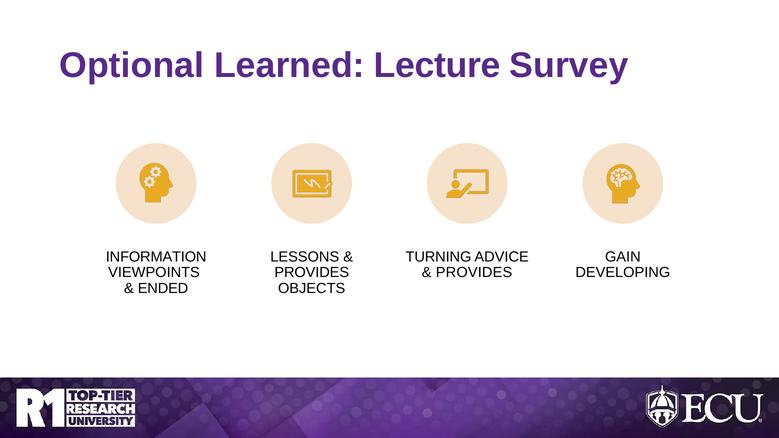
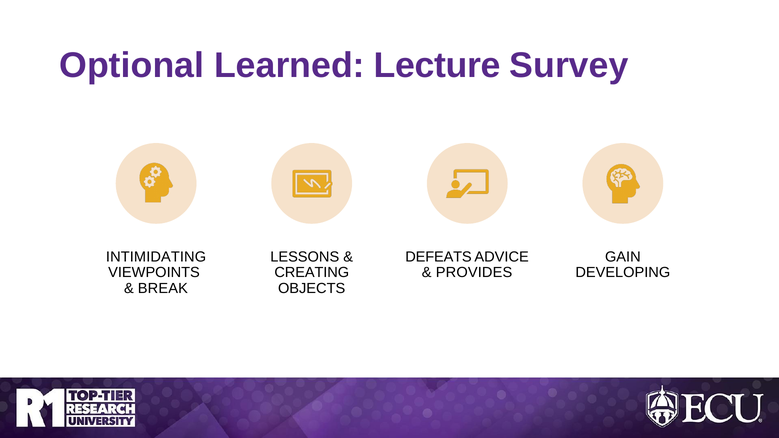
INFORMATION: INFORMATION -> INTIMIDATING
TURNING: TURNING -> DEFEATS
PROVIDES at (312, 273): PROVIDES -> CREATING
ENDED: ENDED -> BREAK
